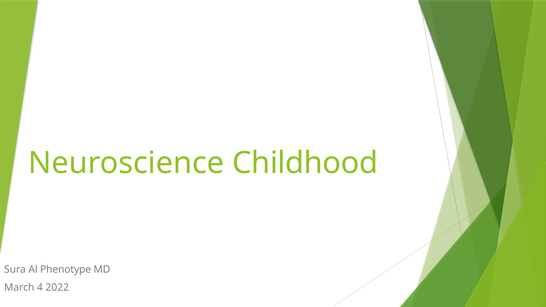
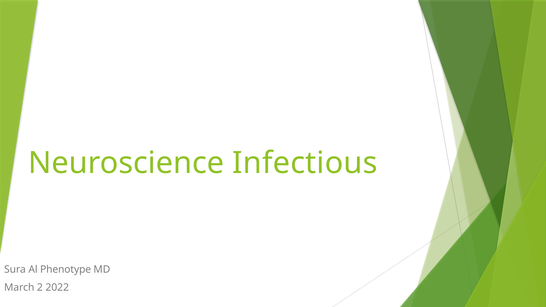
Childhood: Childhood -> Infectious
4: 4 -> 2
